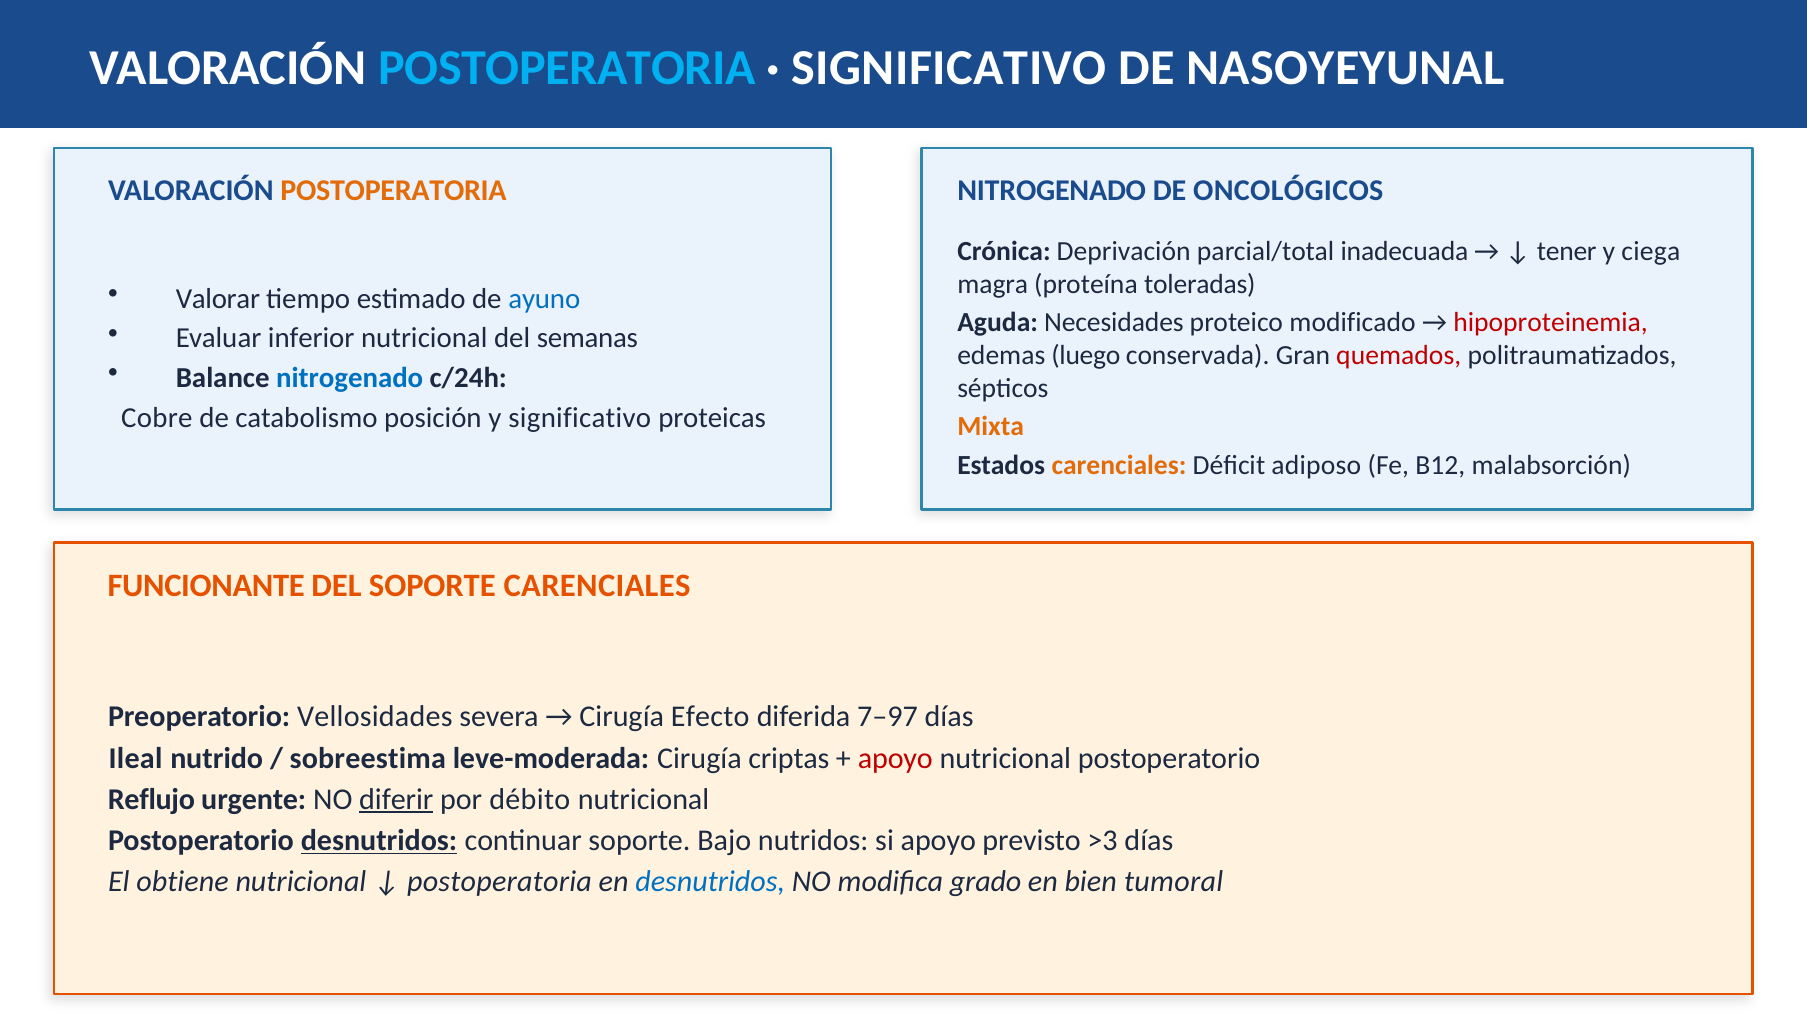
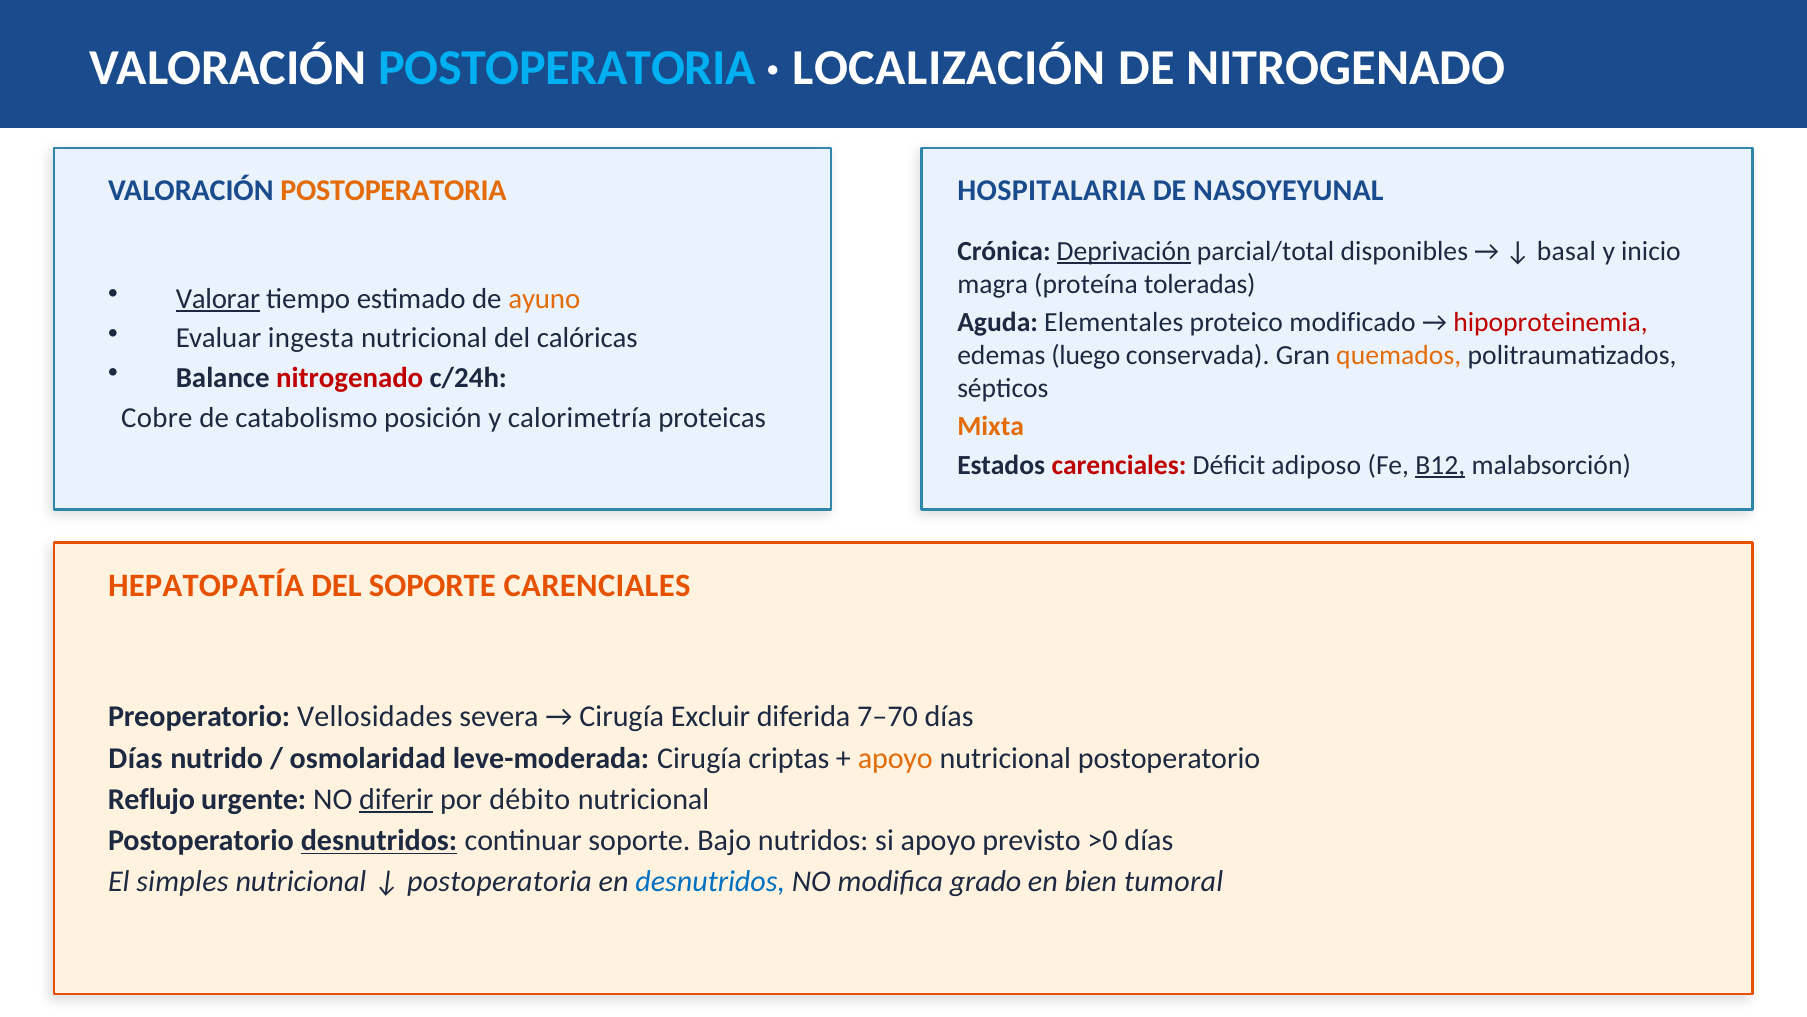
SIGNIFICATIVO at (949, 68): SIGNIFICATIVO -> LOCALIZACIÓN
DE NASOYEYUNAL: NASOYEYUNAL -> NITROGENADO
NITROGENADO at (1052, 191): NITROGENADO -> HOSPITALARIA
ONCOLÓGICOS: ONCOLÓGICOS -> NASOYEYUNAL
Deprivación underline: none -> present
inadecuada: inadecuada -> disponibles
tener: tener -> basal
ciega: ciega -> inicio
Valorar underline: none -> present
ayuno colour: blue -> orange
Necesidades: Necesidades -> Elementales
inferior: inferior -> ingesta
semanas: semanas -> calóricas
quemados colour: red -> orange
nitrogenado at (350, 378) colour: blue -> red
y significativo: significativo -> calorimetría
carenciales at (1119, 465) colour: orange -> red
B12 underline: none -> present
FUNCIONANTE: FUNCIONANTE -> HEPATOPATÍA
Efecto: Efecto -> Excluir
7–97: 7–97 -> 7–70
Ileal at (136, 758): Ileal -> Días
sobreestima: sobreestima -> osmolaridad
apoyo at (895, 758) colour: red -> orange
>3: >3 -> >0
obtiene: obtiene -> simples
